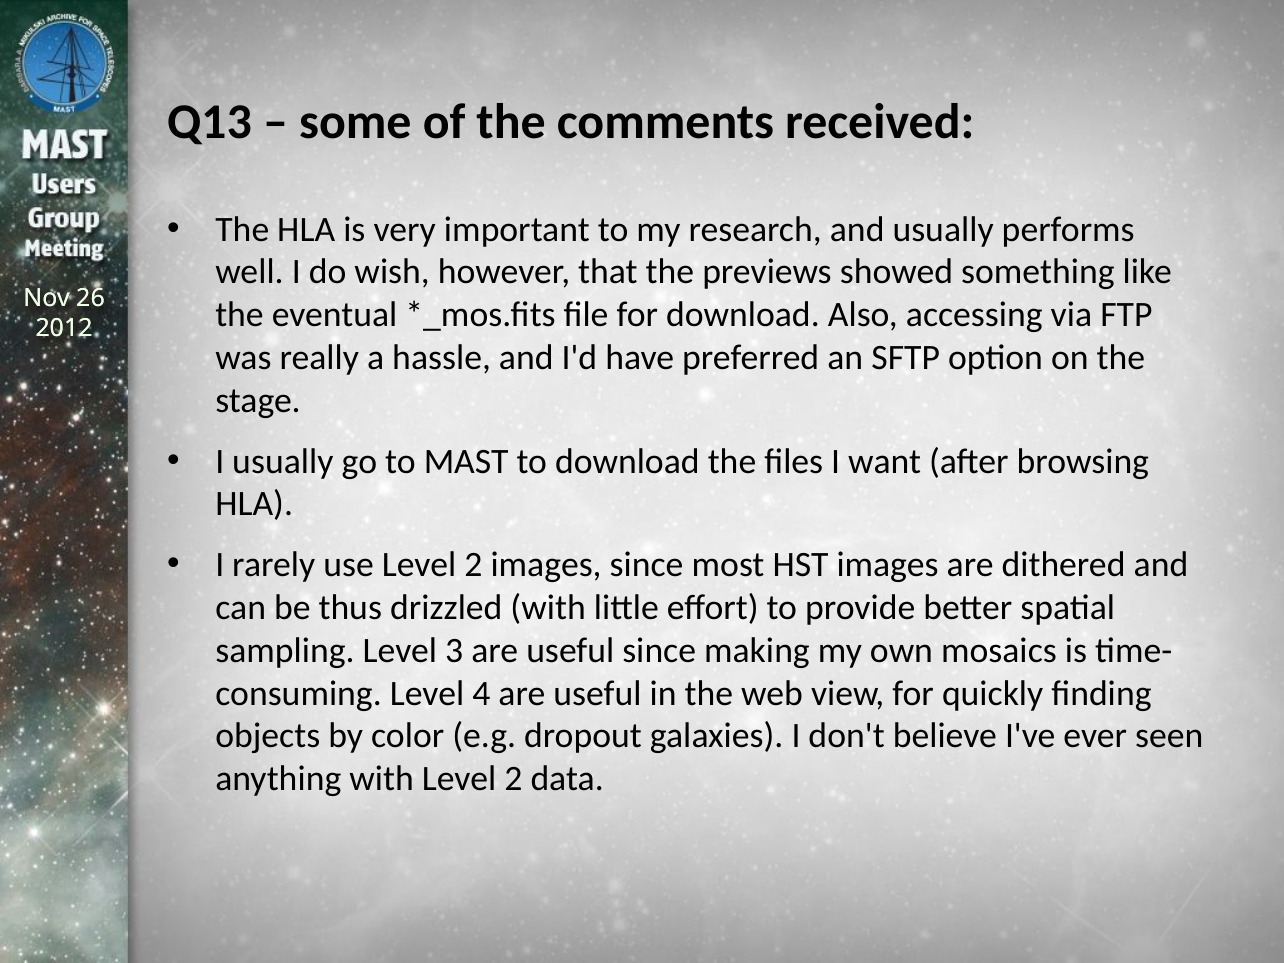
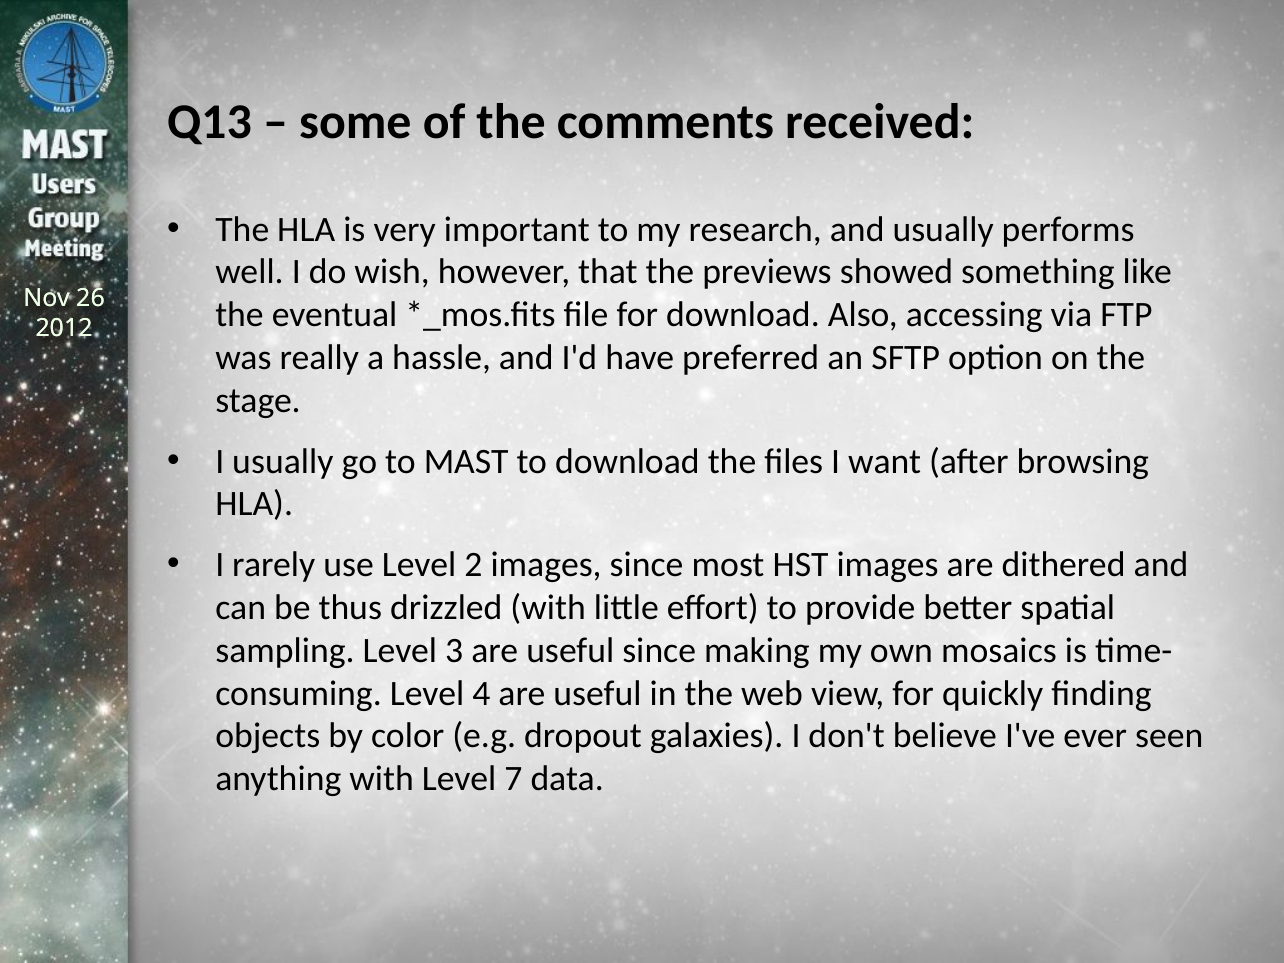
with Level 2: 2 -> 7
